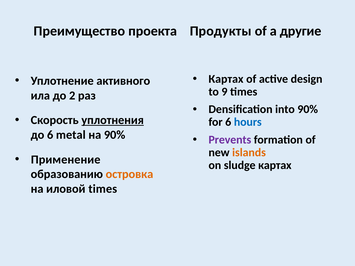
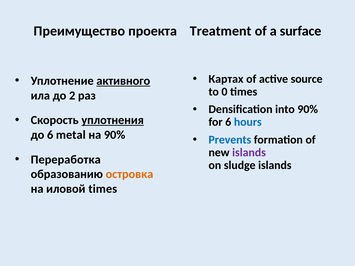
Продукты: Продукты -> Treatment
другие: другие -> surface
design: design -> source
активного underline: none -> present
9: 9 -> 0
Prevents colour: purple -> blue
islands at (249, 153) colour: orange -> purple
Применение: Применение -> Переработка
sludge картах: картах -> islands
